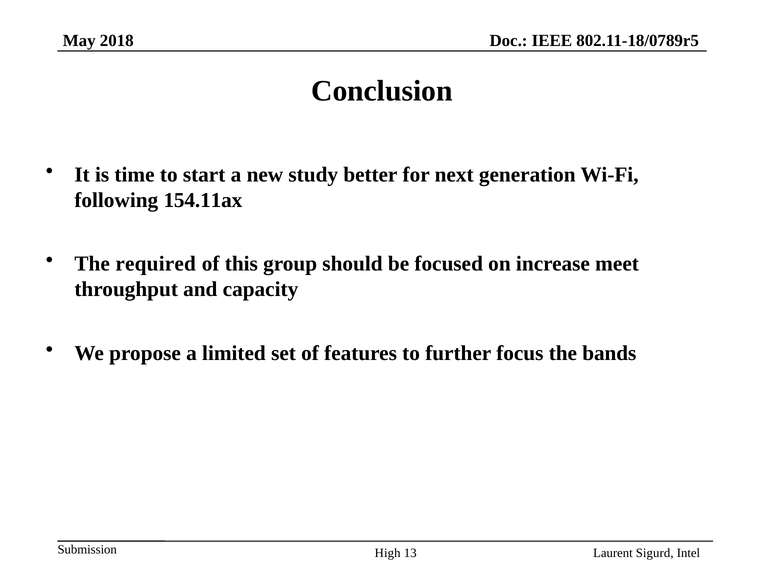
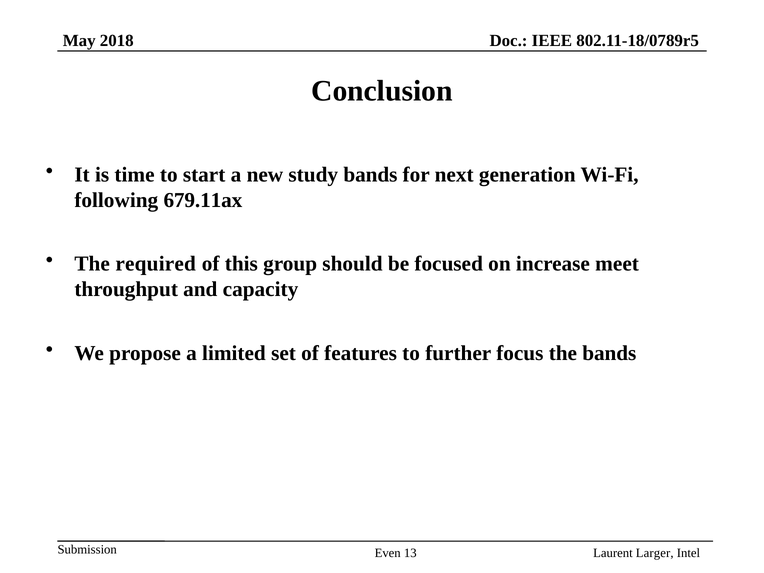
study better: better -> bands
154.11ax: 154.11ax -> 679.11ax
High: High -> Even
Sigurd: Sigurd -> Larger
